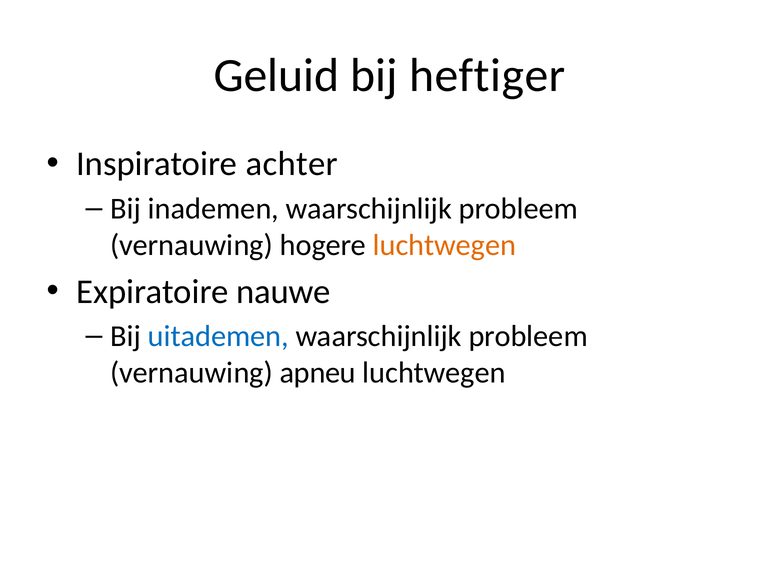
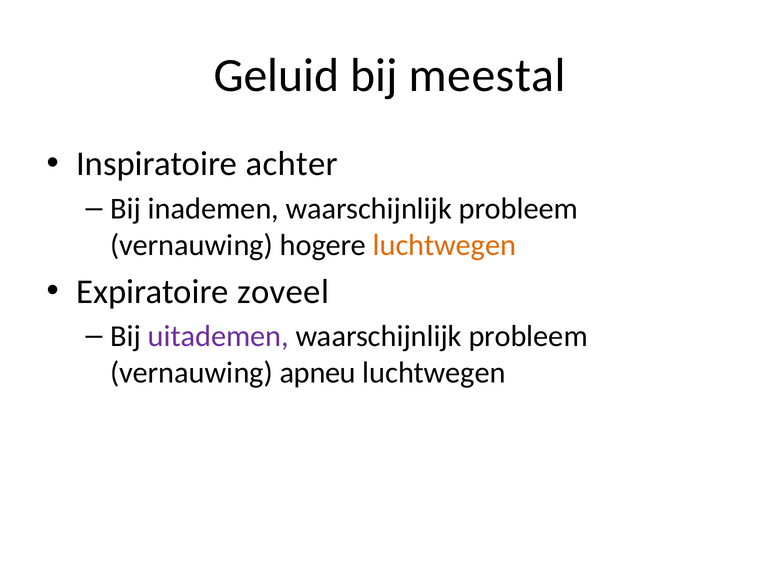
heftiger: heftiger -> meestal
nauwe: nauwe -> zoveel
uitademen colour: blue -> purple
